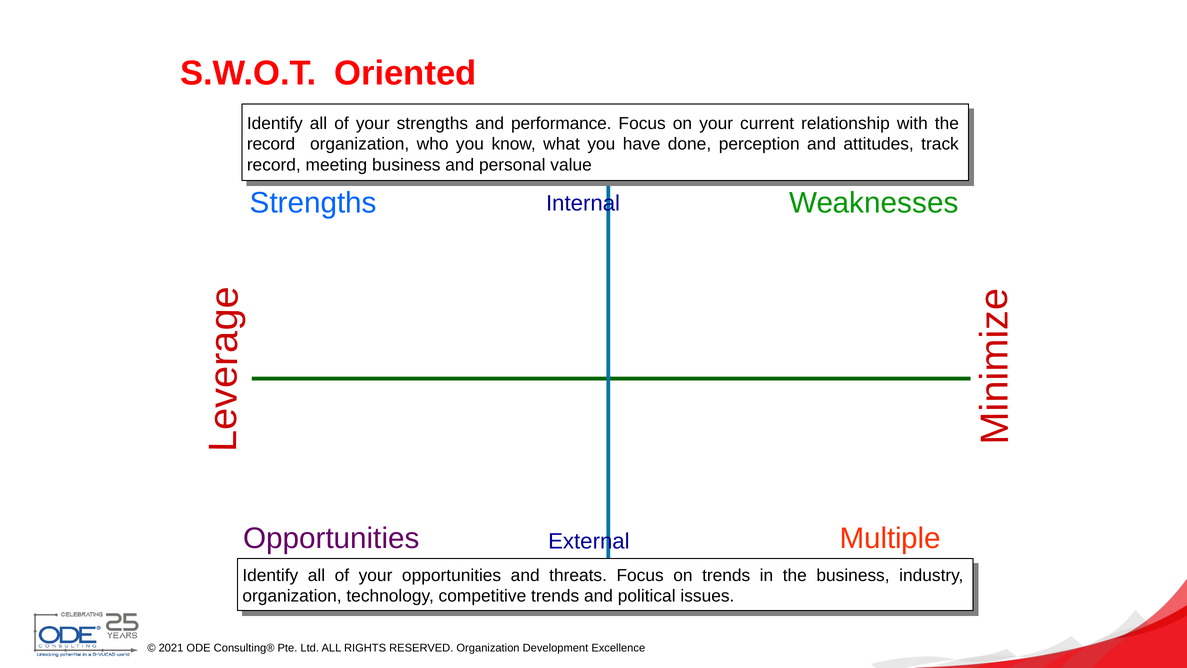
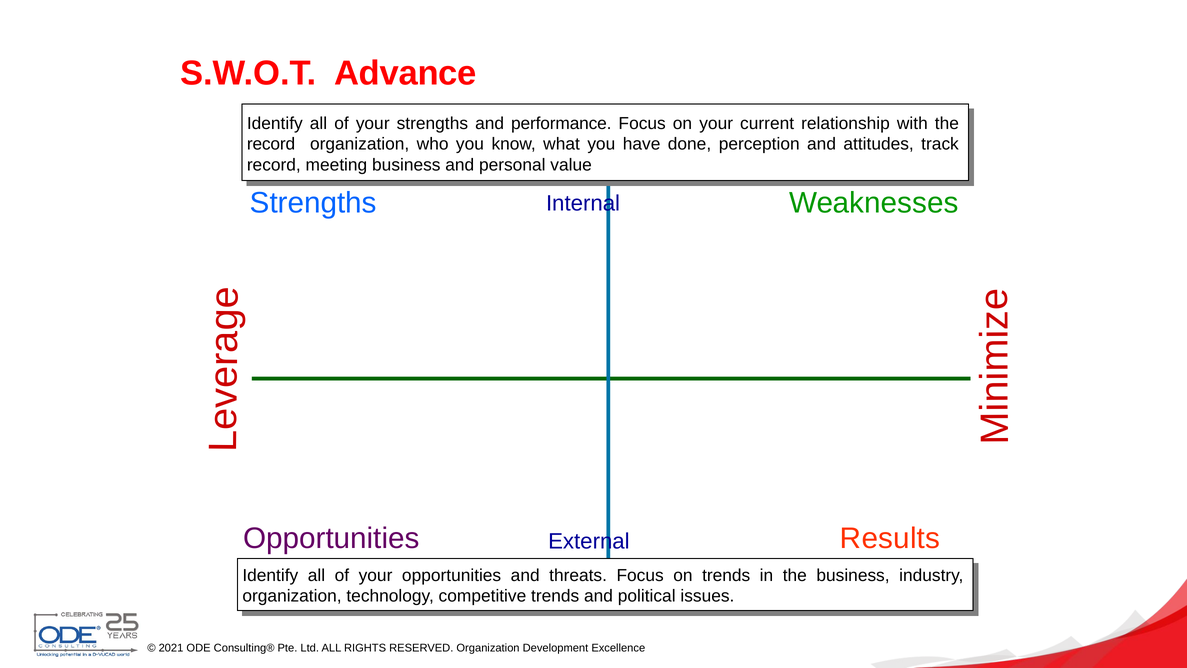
Oriented: Oriented -> Advance
Multiple: Multiple -> Results
